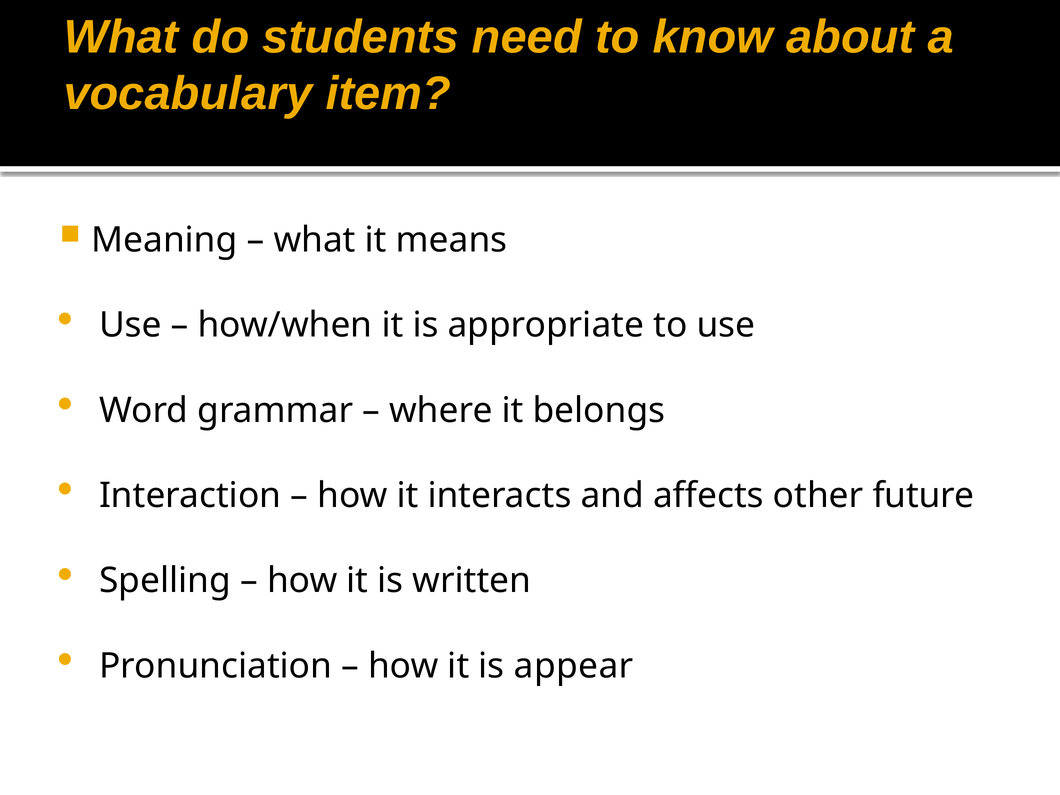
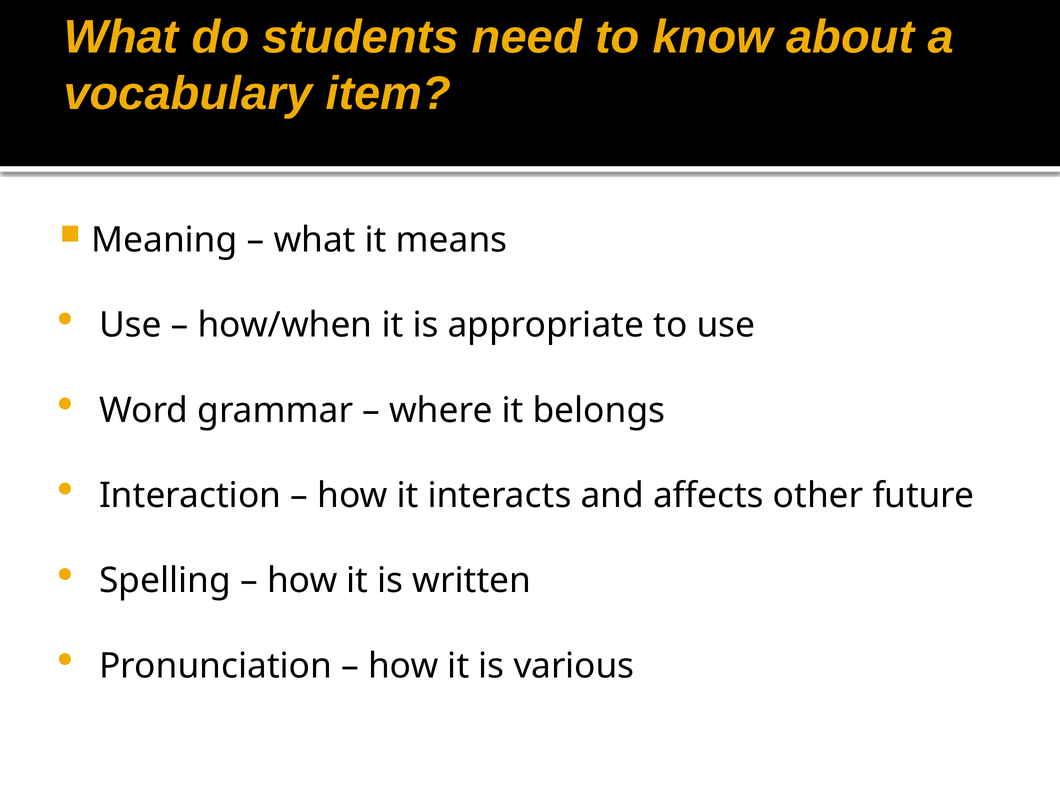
appear: appear -> various
